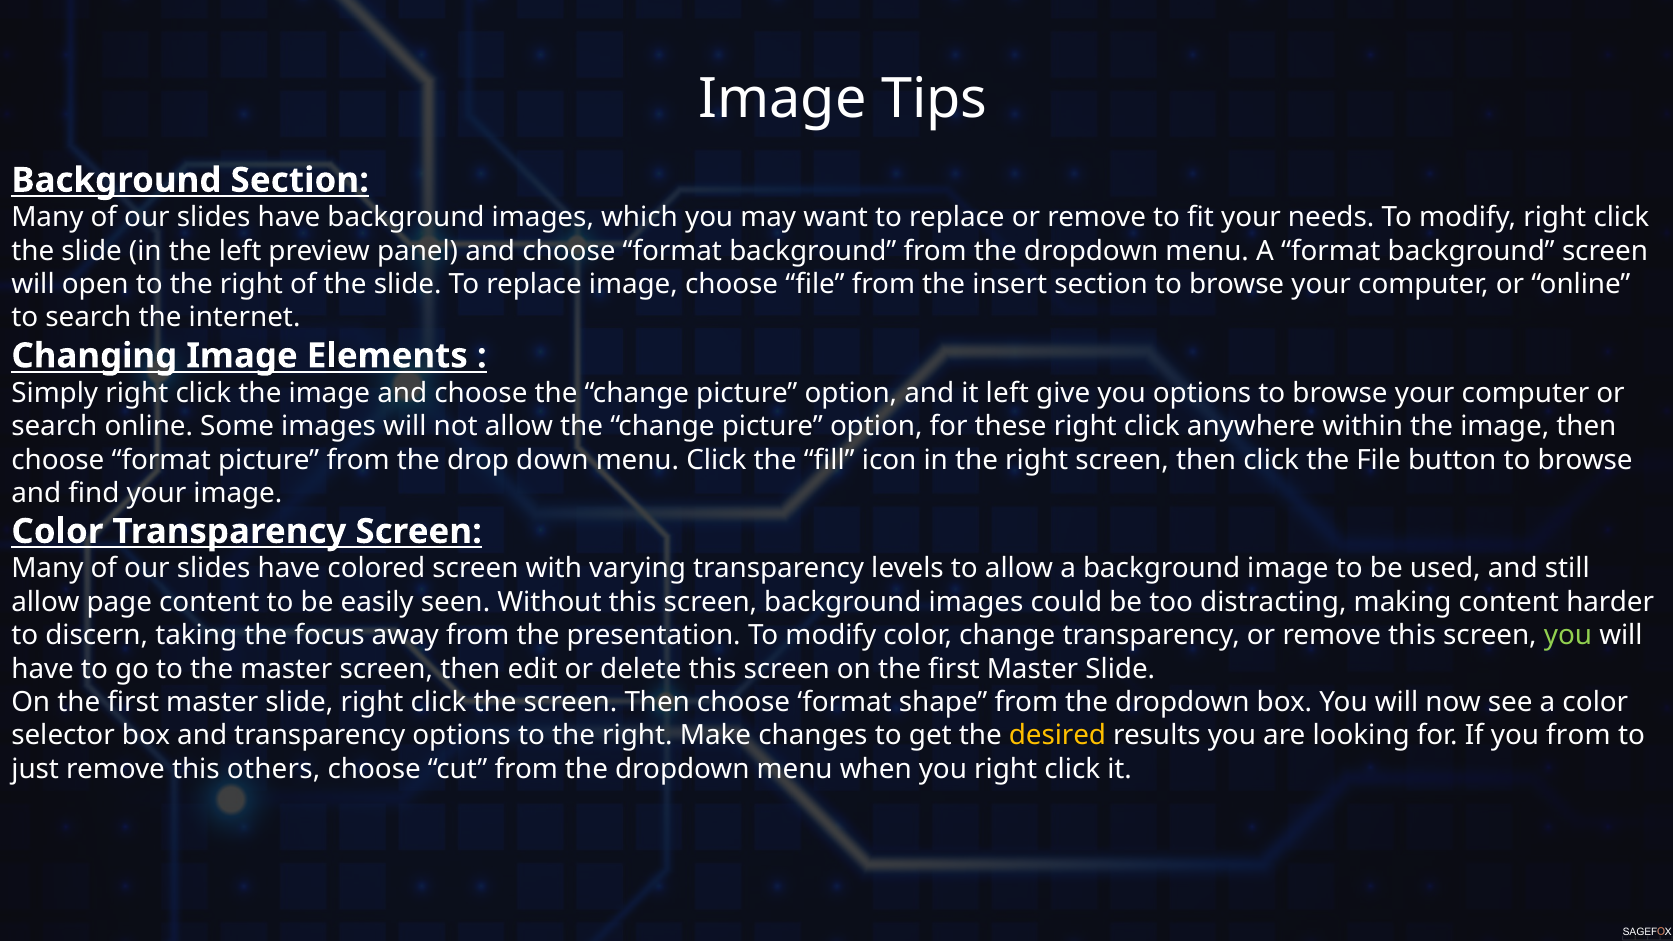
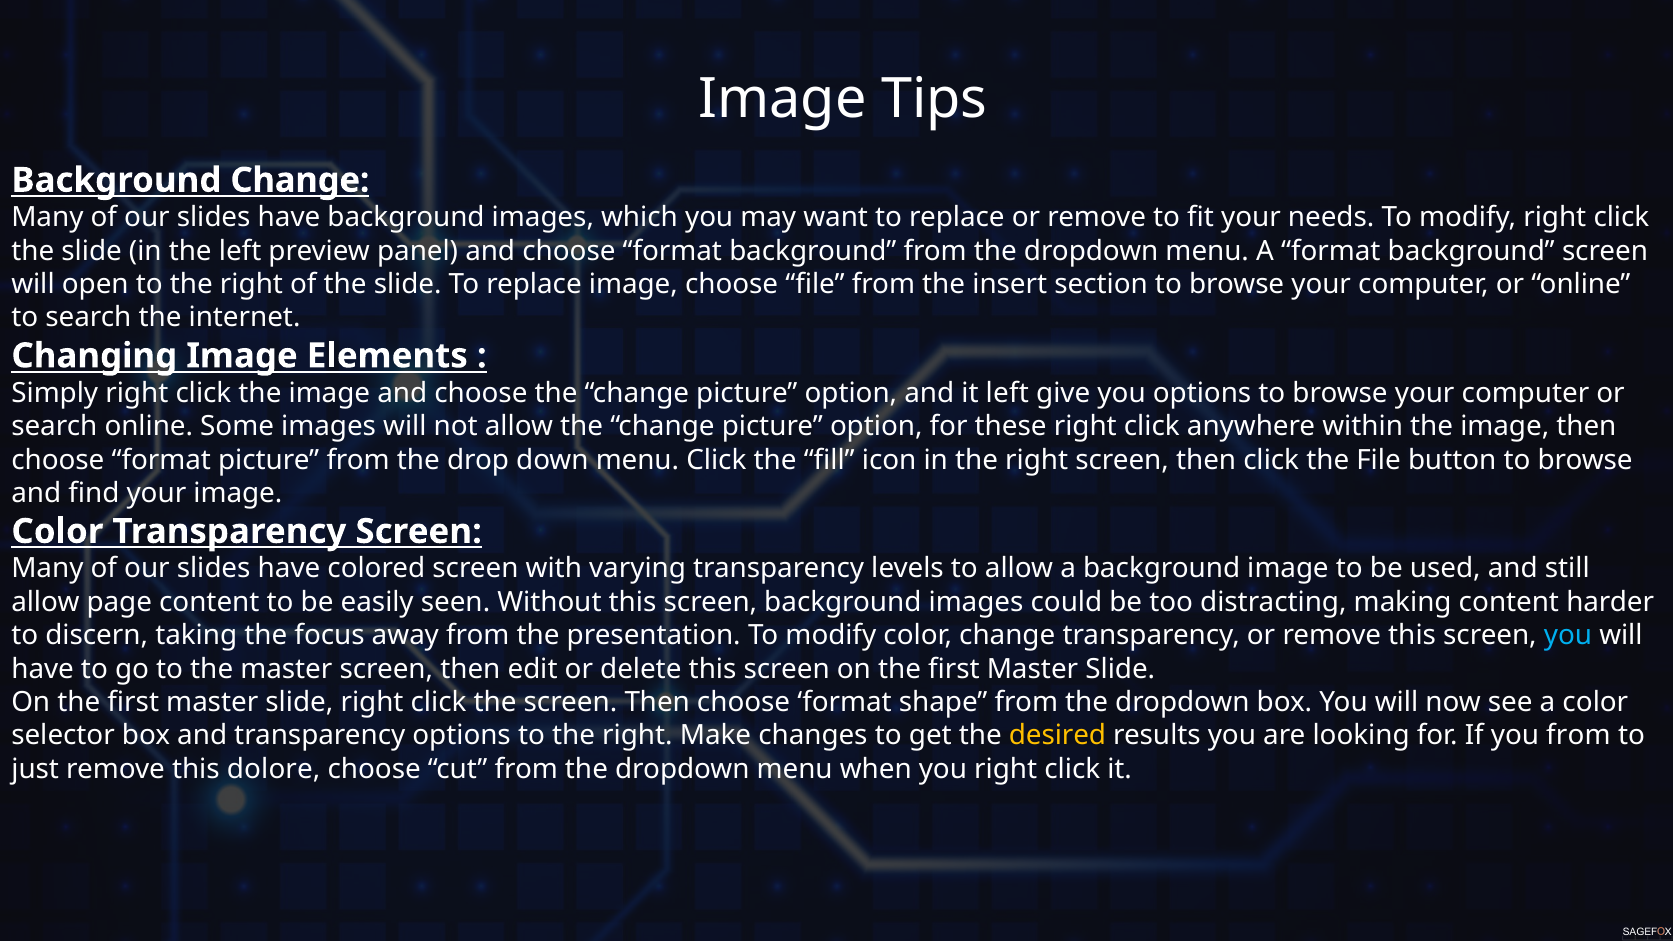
Background Section: Section -> Change
you at (1568, 636) colour: light green -> light blue
others: others -> dolore
